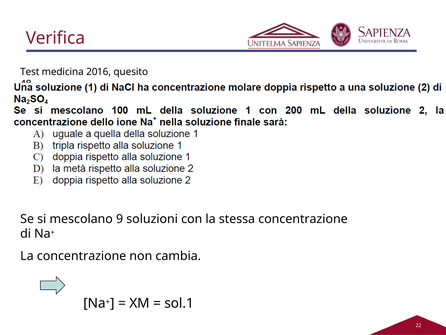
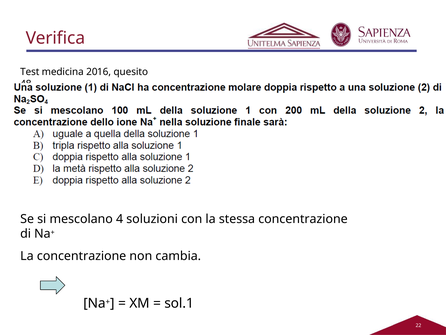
9: 9 -> 4
